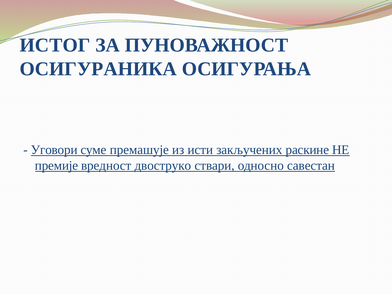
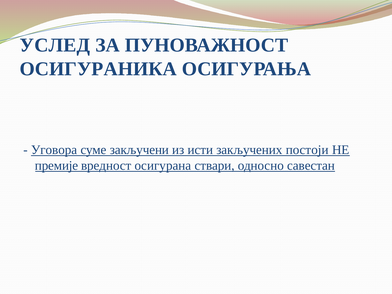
ИСТОГ: ИСТОГ -> УСЛЕД
Уговори: Уговори -> Уговора
премашује: премашује -> закључени
раскине: раскине -> постоји
двоструко: двоструко -> осигурана
